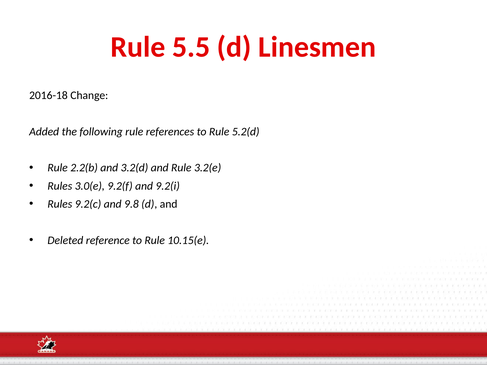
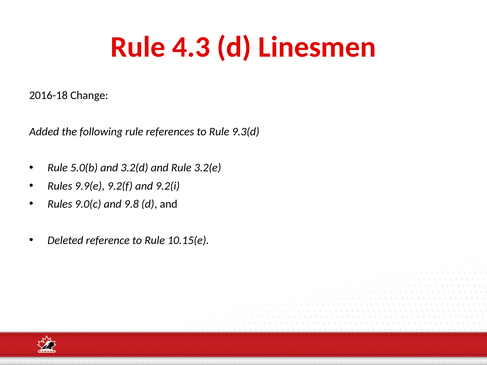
5.5: 5.5 -> 4.3
5.2(d: 5.2(d -> 9.3(d
2.2(b: 2.2(b -> 5.0(b
3.0(e: 3.0(e -> 9.9(e
9.2(c: 9.2(c -> 9.0(c
